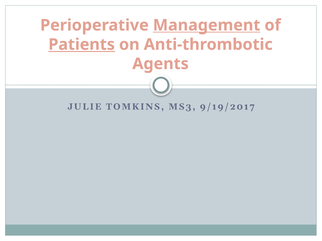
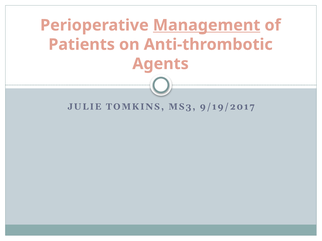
Patients underline: present -> none
